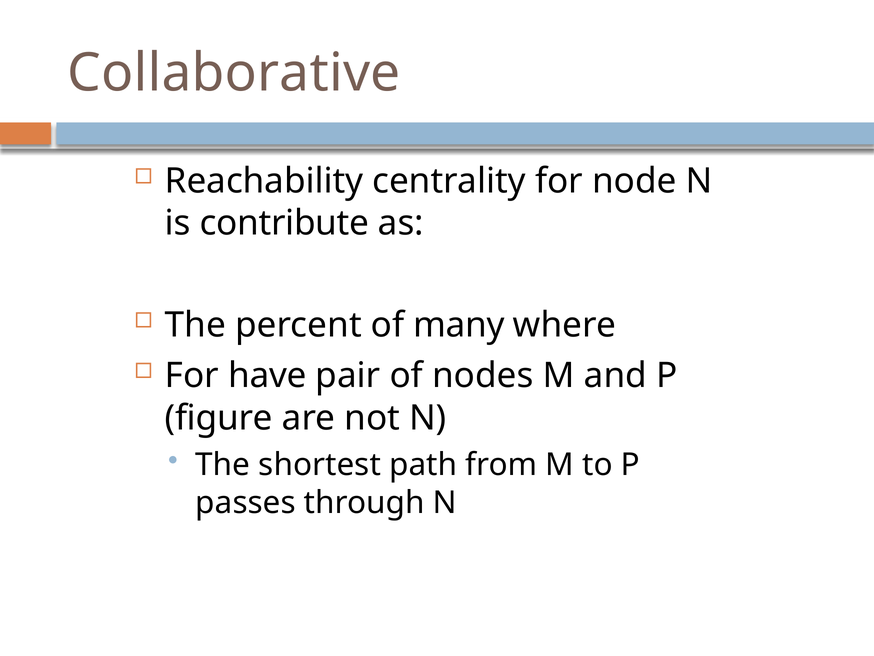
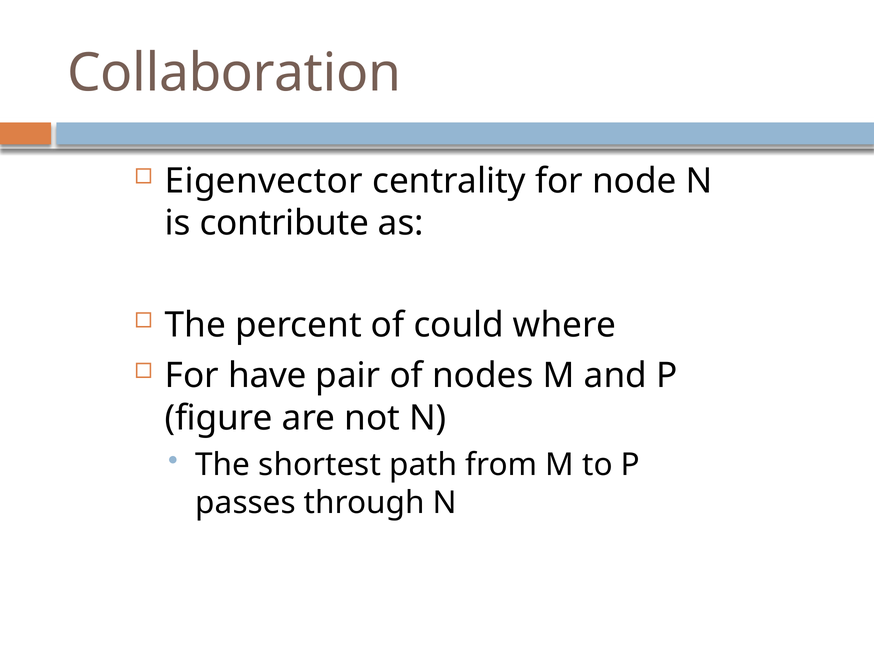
Collaborative: Collaborative -> Collaboration
Reachability: Reachability -> Eigenvector
many: many -> could
